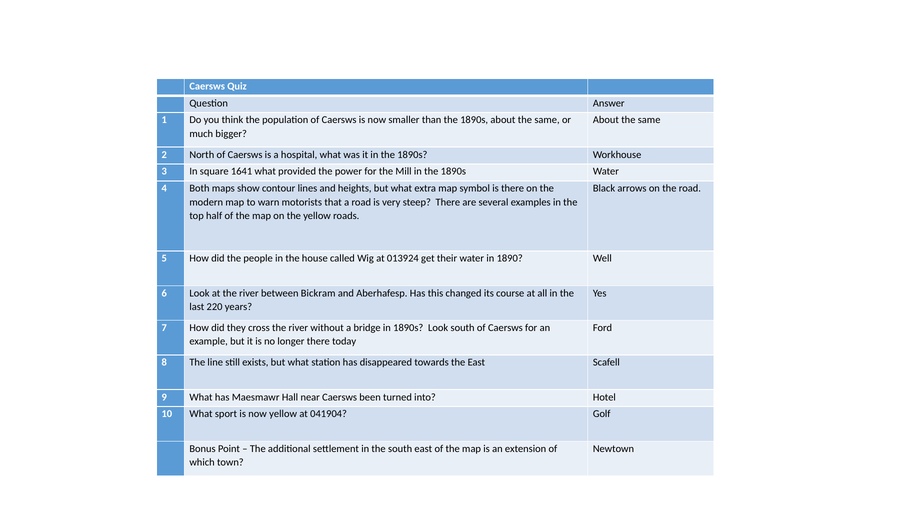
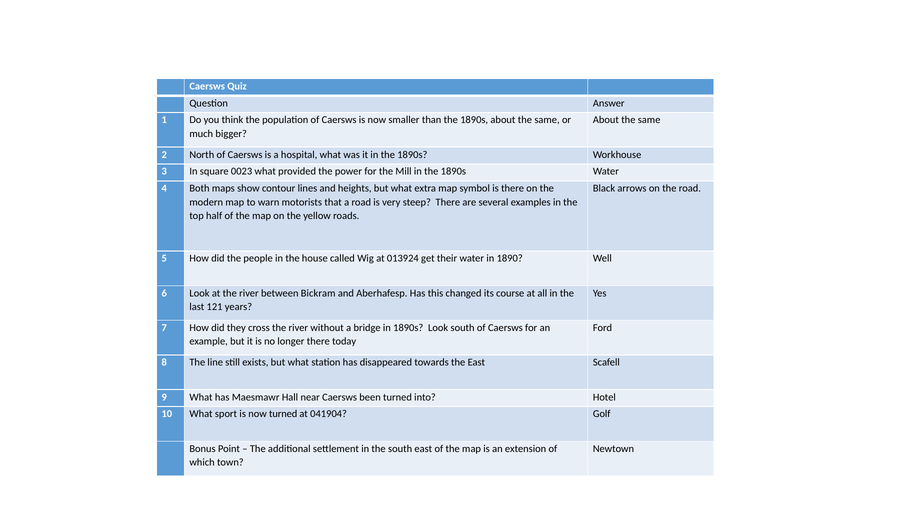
1641: 1641 -> 0023
220: 220 -> 121
now yellow: yellow -> turned
